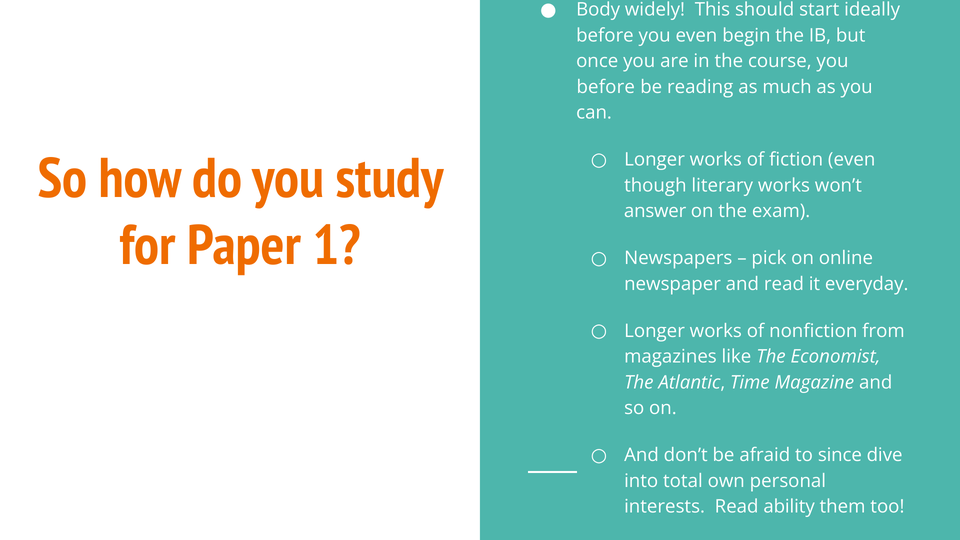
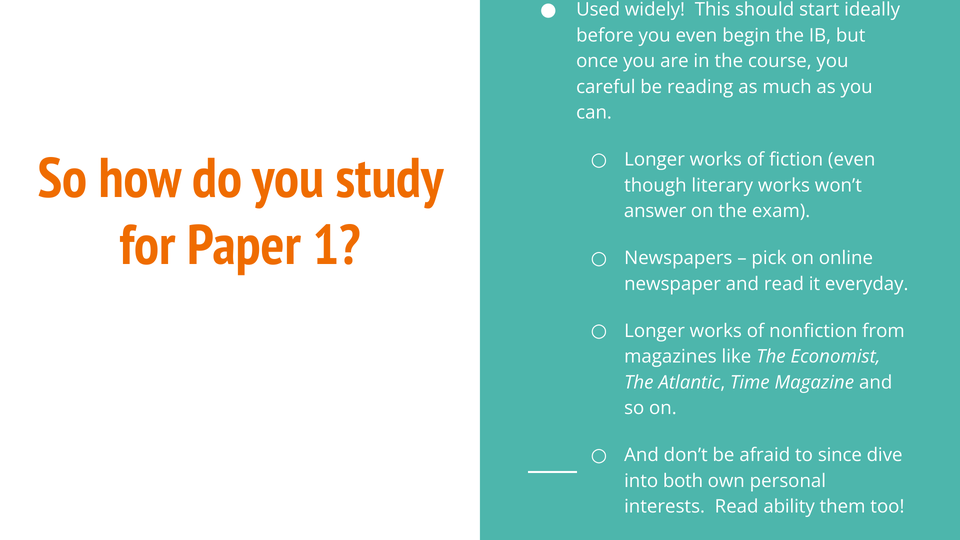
Body: Body -> Used
before at (606, 87): before -> careful
total: total -> both
